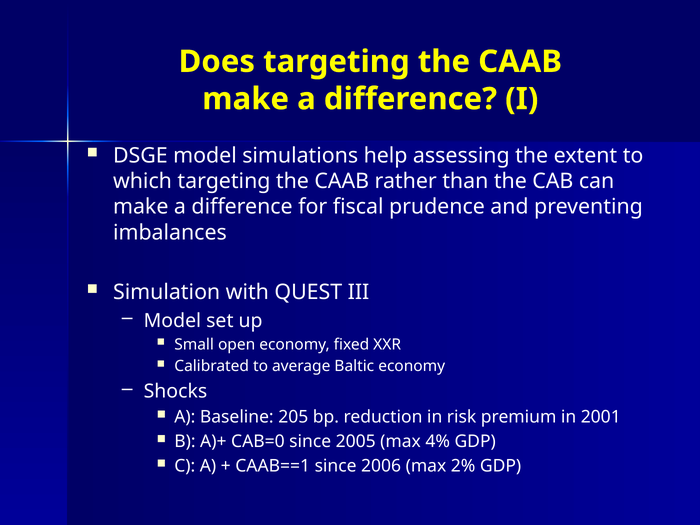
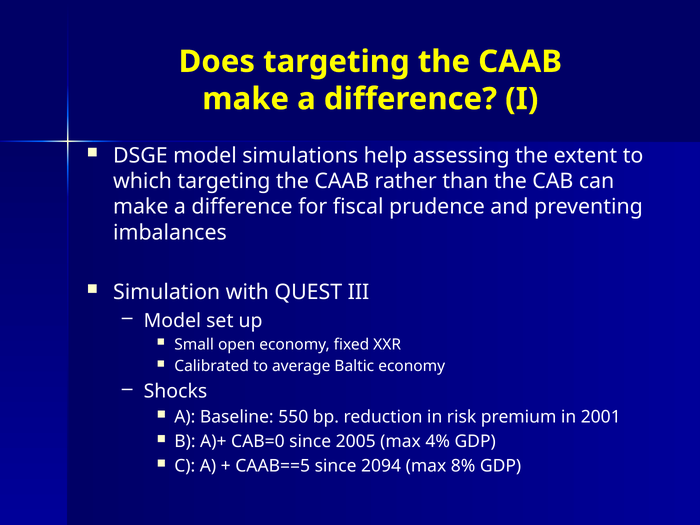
205: 205 -> 550
CAAB==1: CAAB==1 -> CAAB==5
2006: 2006 -> 2094
2%: 2% -> 8%
